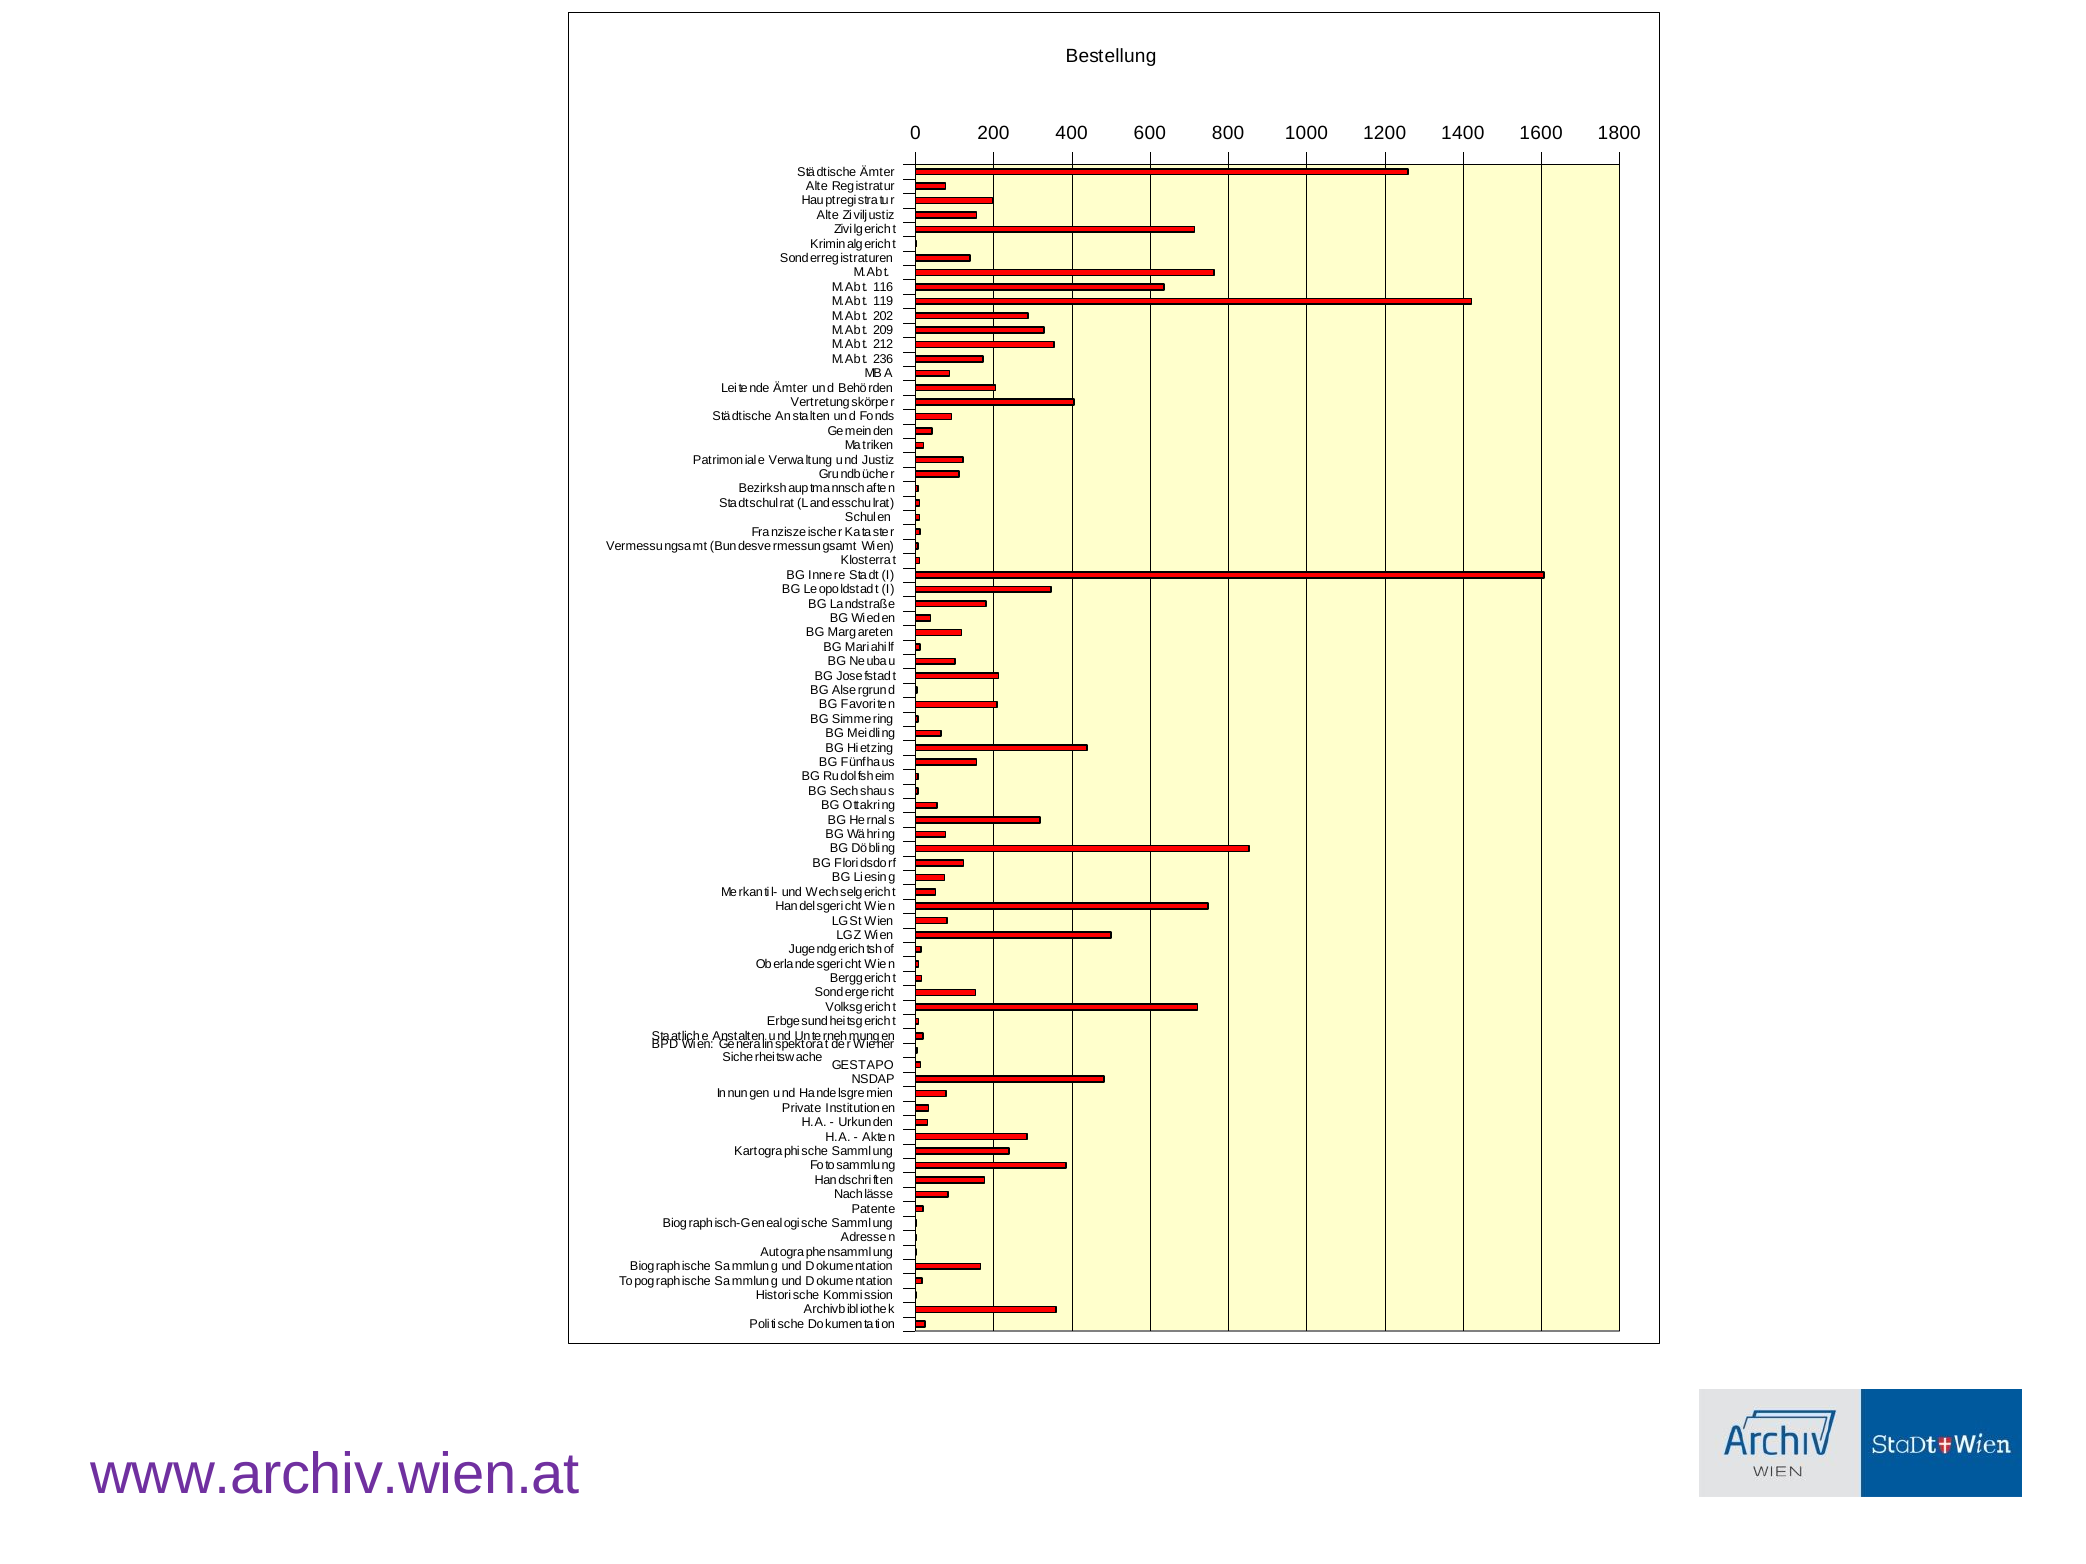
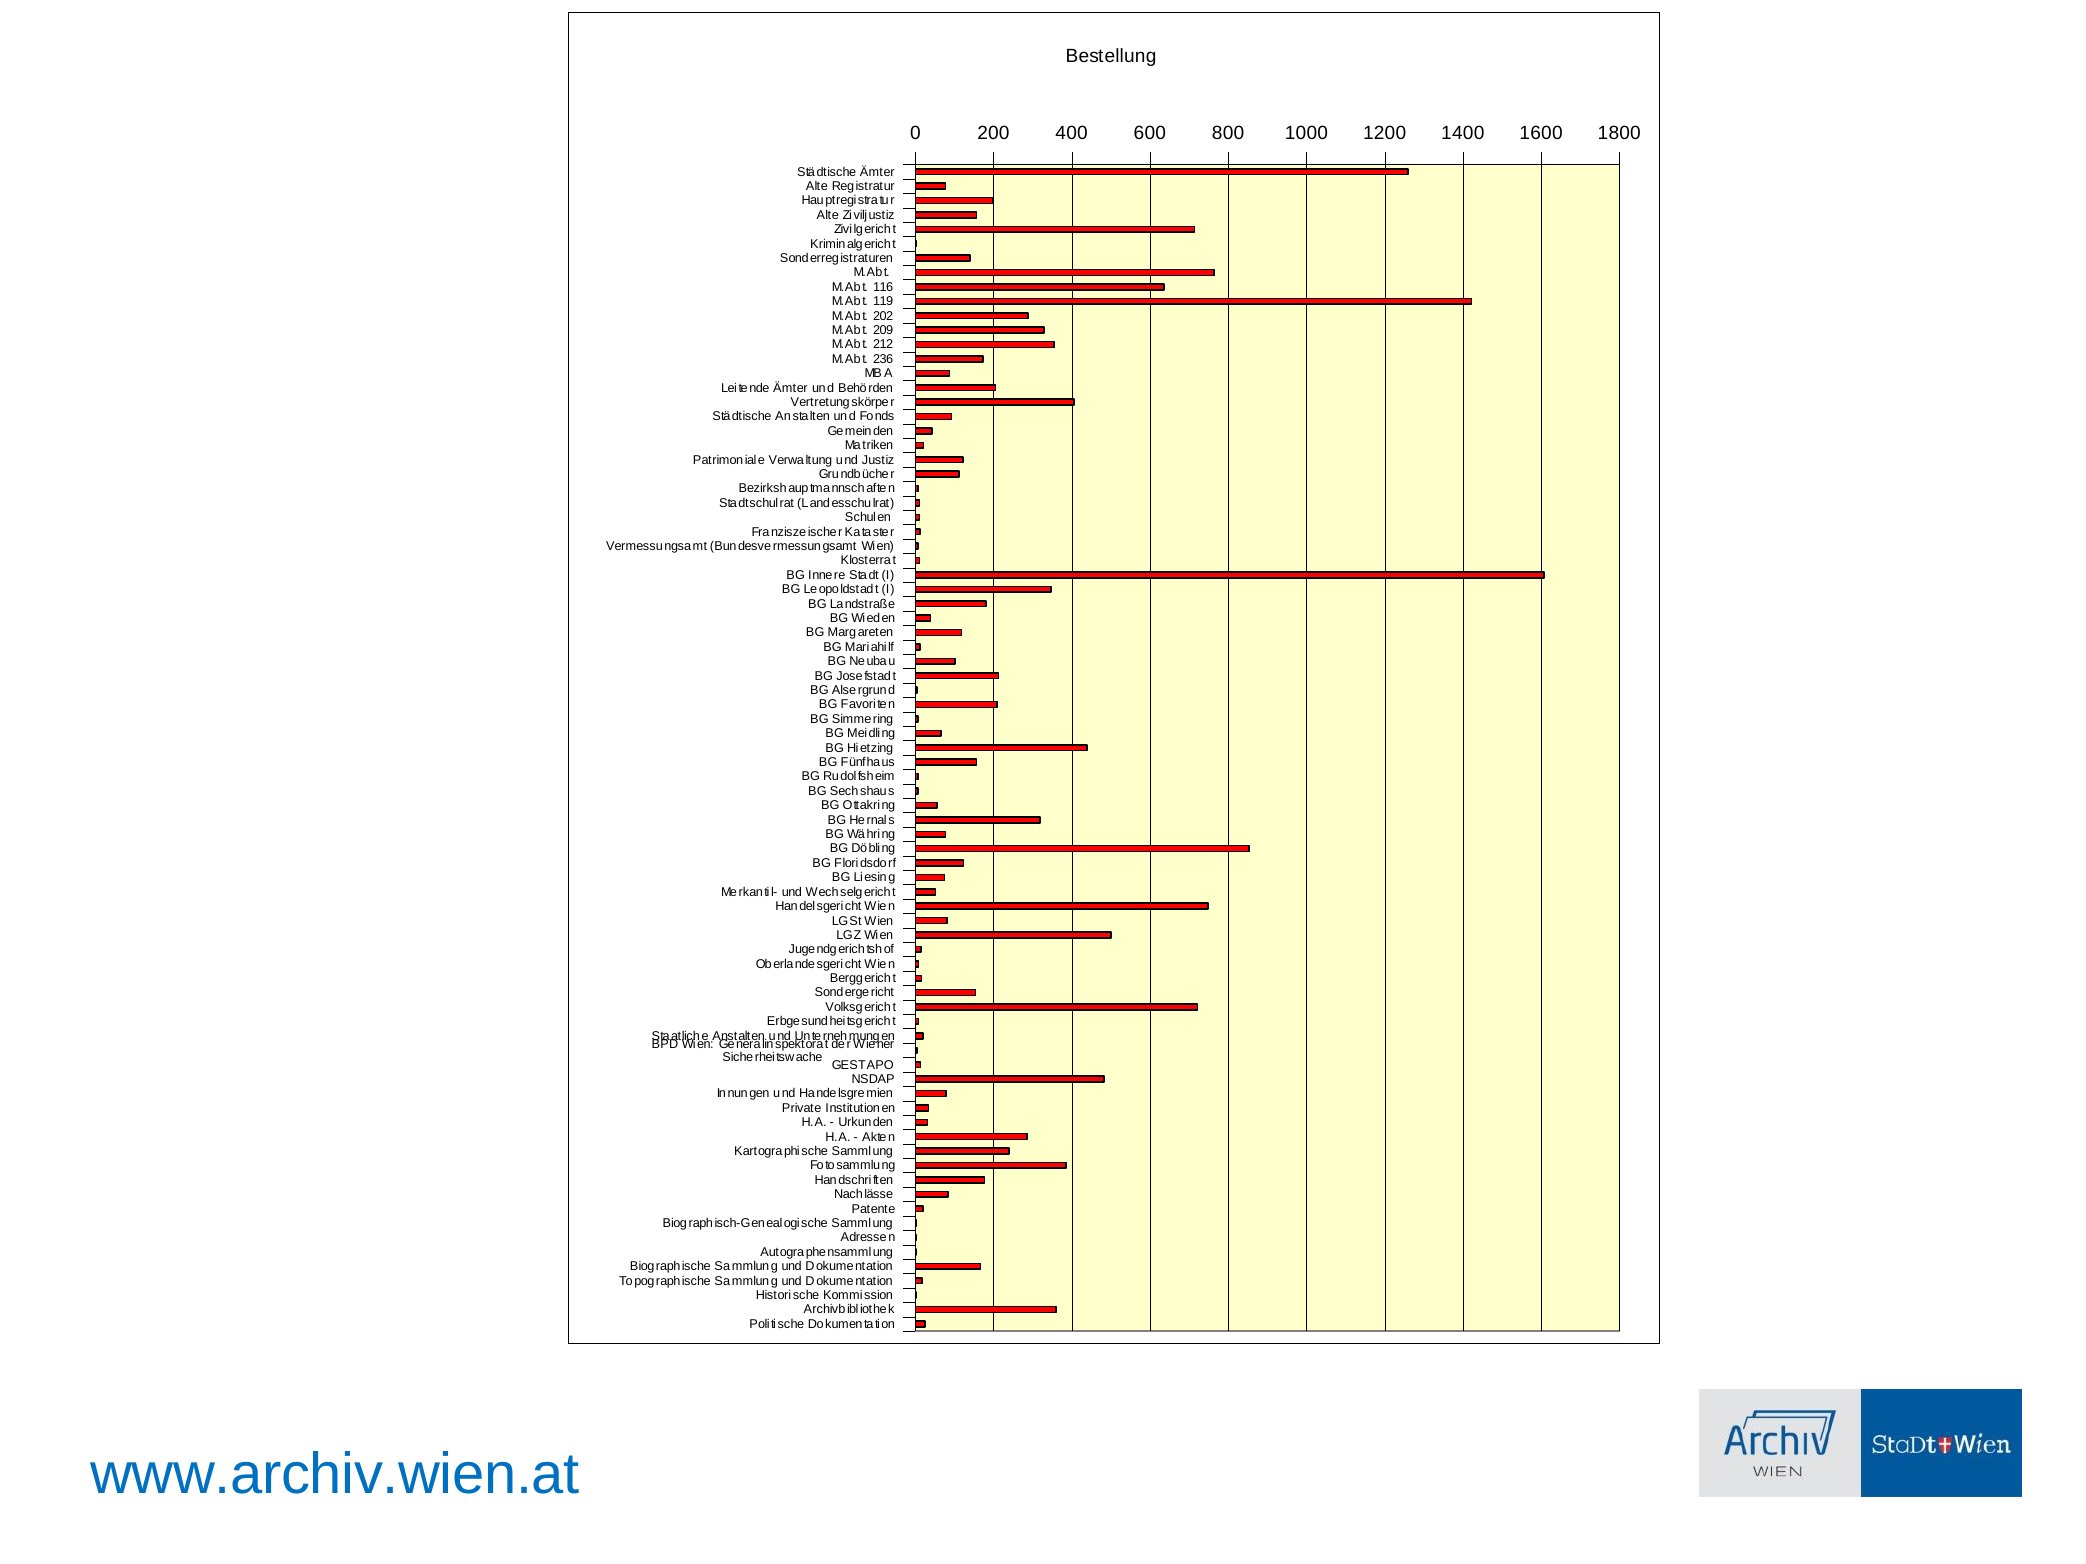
www.archiv.wien.at colour: purple -> blue
